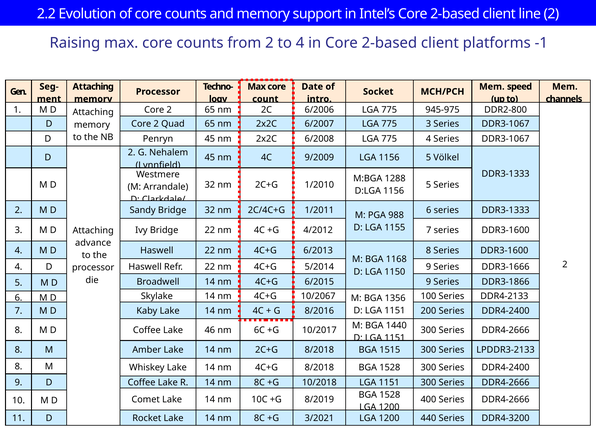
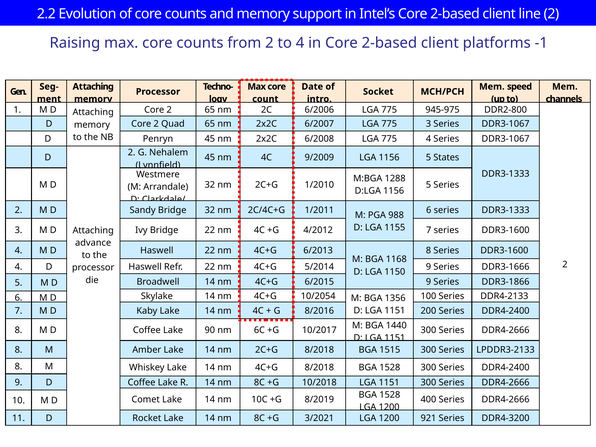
Völkel: Völkel -> States
10/2067: 10/2067 -> 10/2054
46: 46 -> 90
440: 440 -> 921
